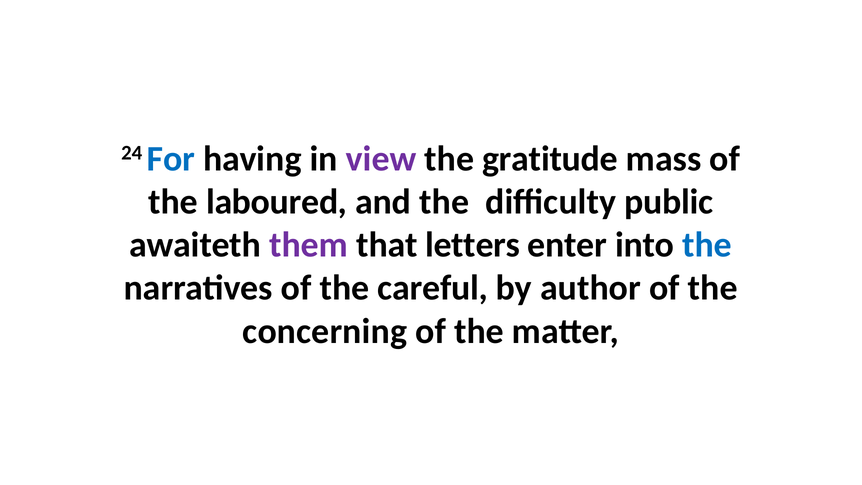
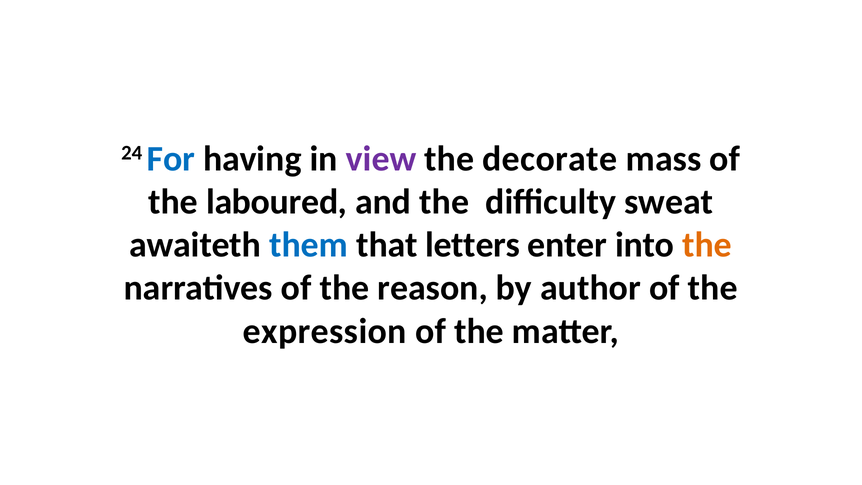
gratitude: gratitude -> decorate
public: public -> sweat
them colour: purple -> blue
the at (707, 245) colour: blue -> orange
careful: careful -> reason
concerning: concerning -> expression
